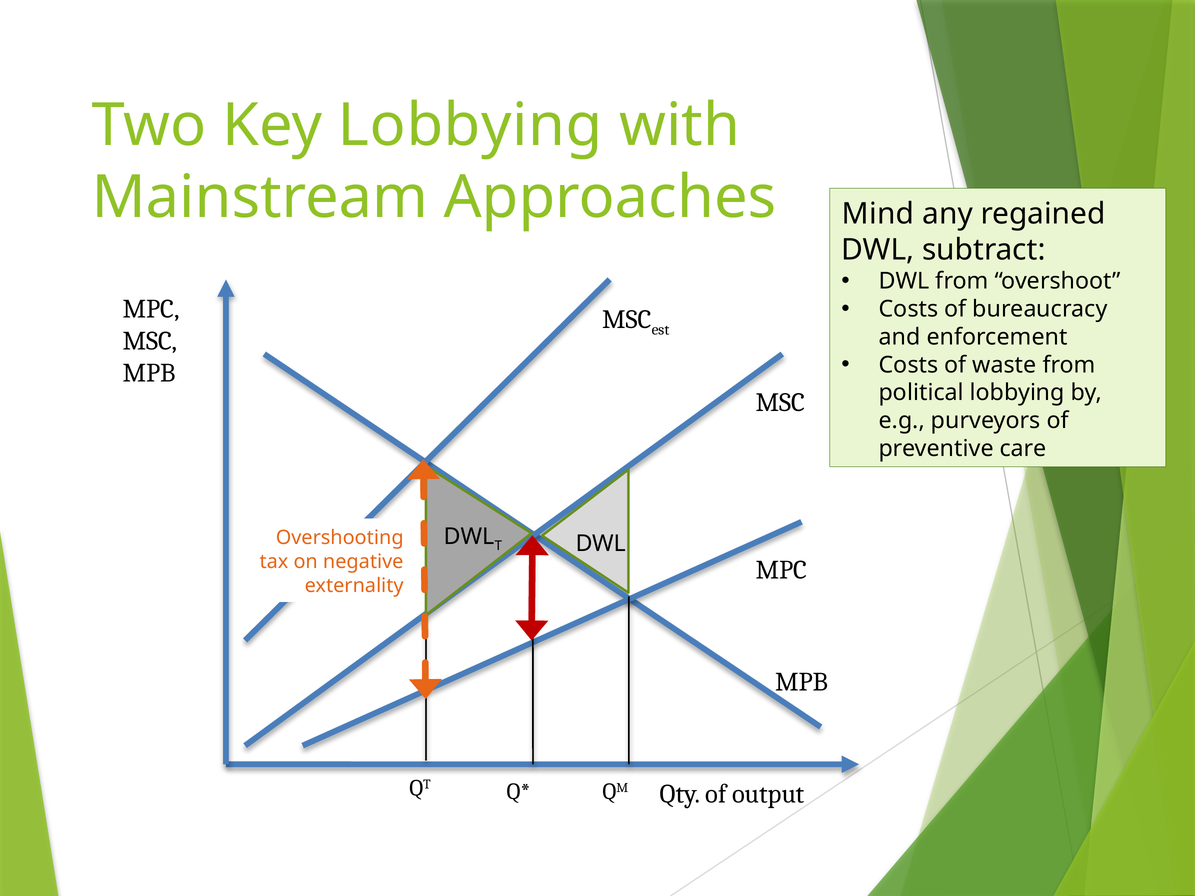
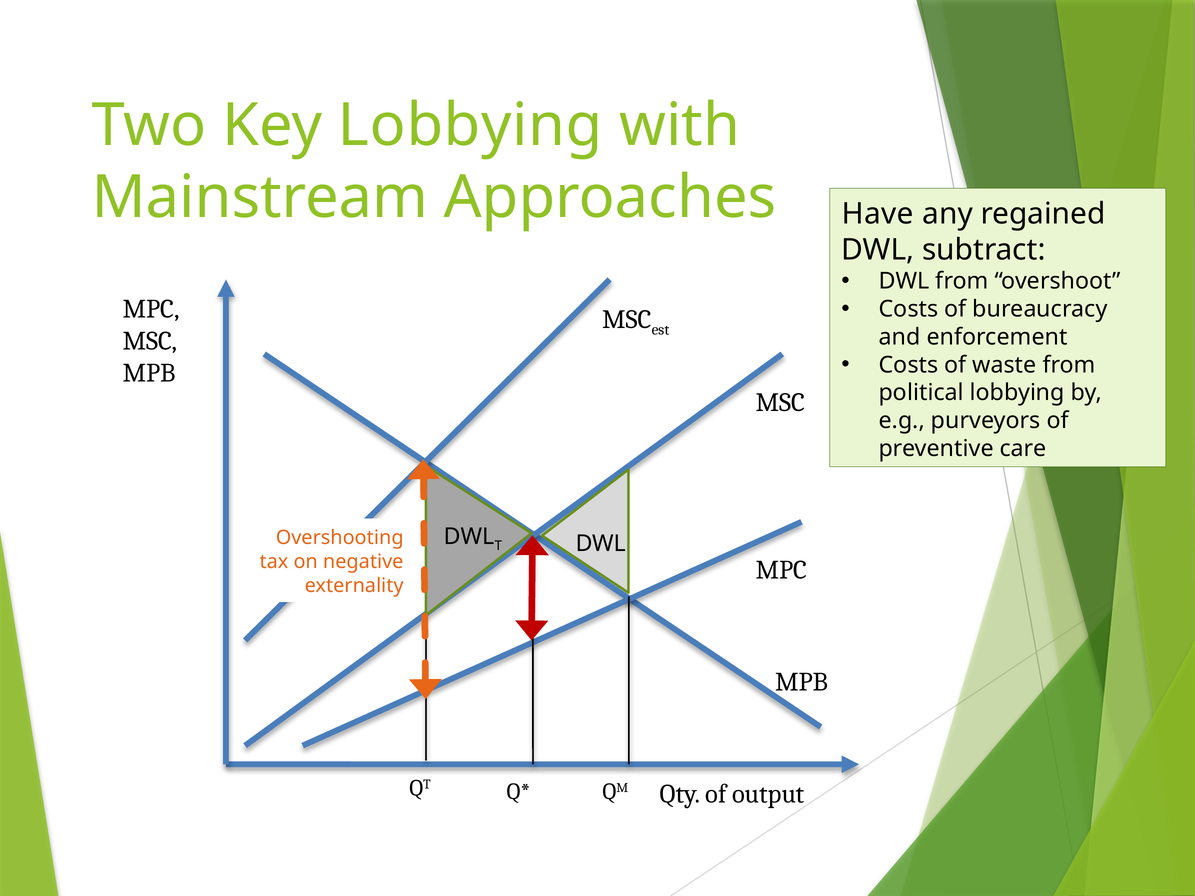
Mind: Mind -> Have
